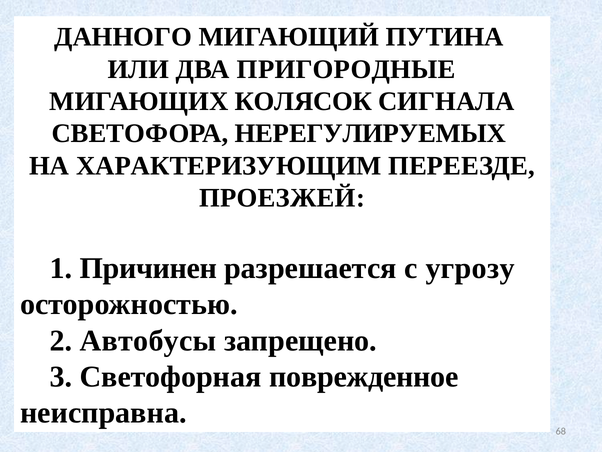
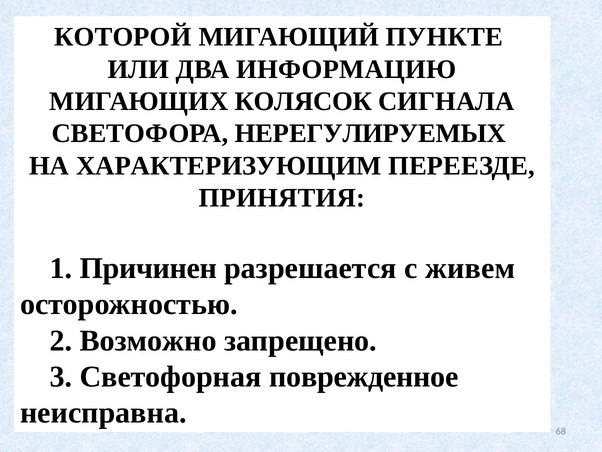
ДАННОГО: ДАННОГО -> КОТОРОЙ
ПУТИНА: ПУТИНА -> ПУНКТЕ
ПРИГОРОДНЫЕ: ПРИГОРОДНЫЕ -> ИНФОРМАЦИЮ
ПРОЕЗЖЕЙ: ПРОЕЗЖЕЙ -> ПРИНЯТИЯ
угрозу: угрозу -> живем
Автобусы: Автобусы -> Возможно
